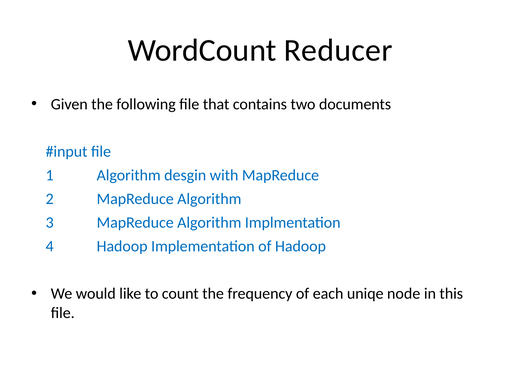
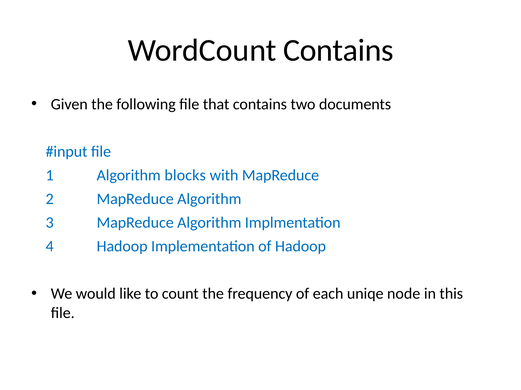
WordCount Reducer: Reducer -> Contains
desgin: desgin -> blocks
